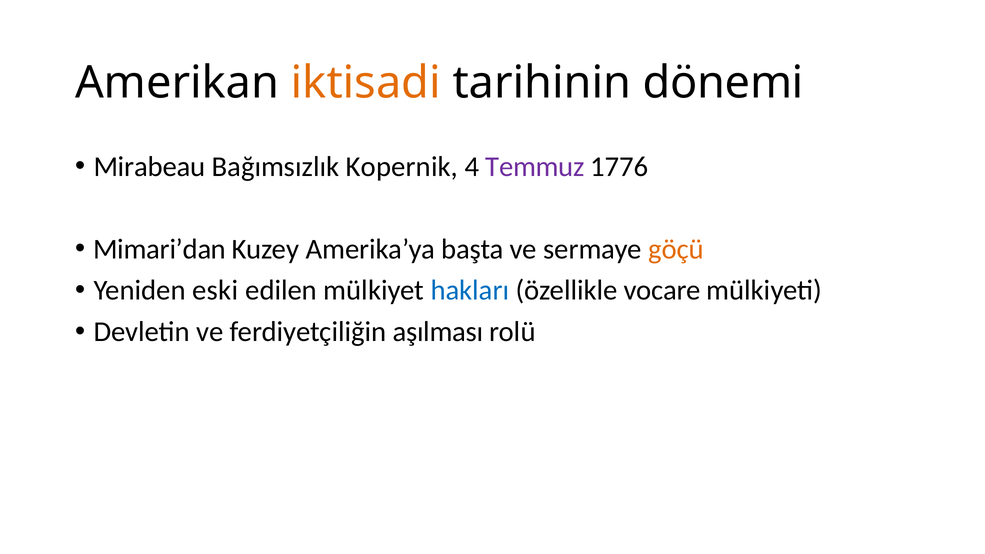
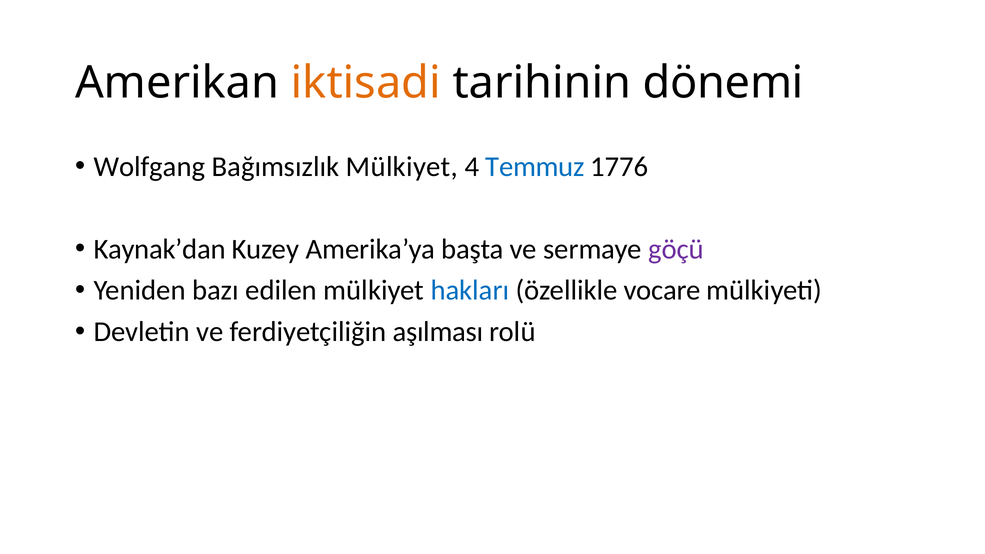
Mirabeau: Mirabeau -> Wolfgang
Bağımsızlık Kopernik: Kopernik -> Mülkiyet
Temmuz colour: purple -> blue
Mimari’dan: Mimari’dan -> Kaynak’dan
göçü colour: orange -> purple
eski: eski -> bazı
